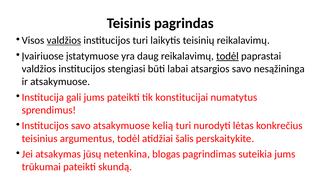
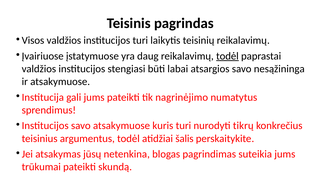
valdžios at (64, 40) underline: present -> none
konstitucijai: konstitucijai -> nagrinėjimo
kelią: kelią -> kuris
lėtas: lėtas -> tikrų
